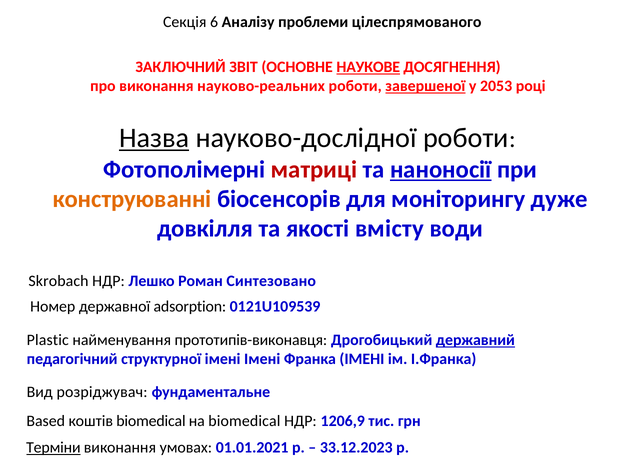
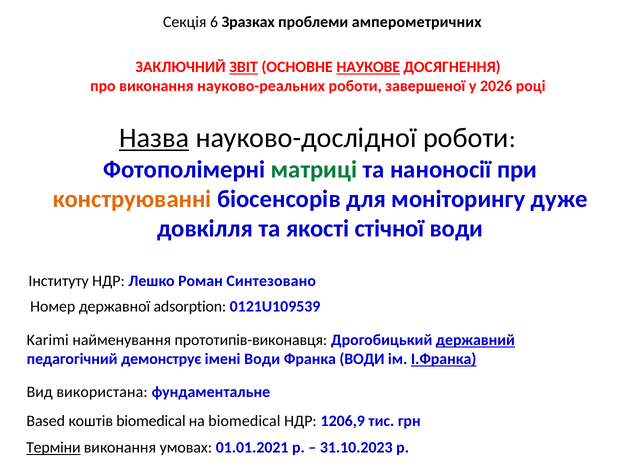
Аналізу: Аналізу -> Зразках
цілеспрямованого: цілеспрямованого -> амперометричних
ЗВІТ underline: none -> present
завершеної underline: present -> none
2053: 2053 -> 2026
матриці colour: red -> green
наноносії underline: present -> none
вмісту: вмісту -> стічної
Skrobach: Skrobach -> Інституту
Plastic: Plastic -> Karimi
структурної: структурної -> демонструє
імені Імені: Імені -> Води
Франка ІМЕНІ: ІМЕНІ -> ВОДИ
І.Франка underline: none -> present
розріджувач: розріджувач -> використана
33.12.2023: 33.12.2023 -> 31.10.2023
